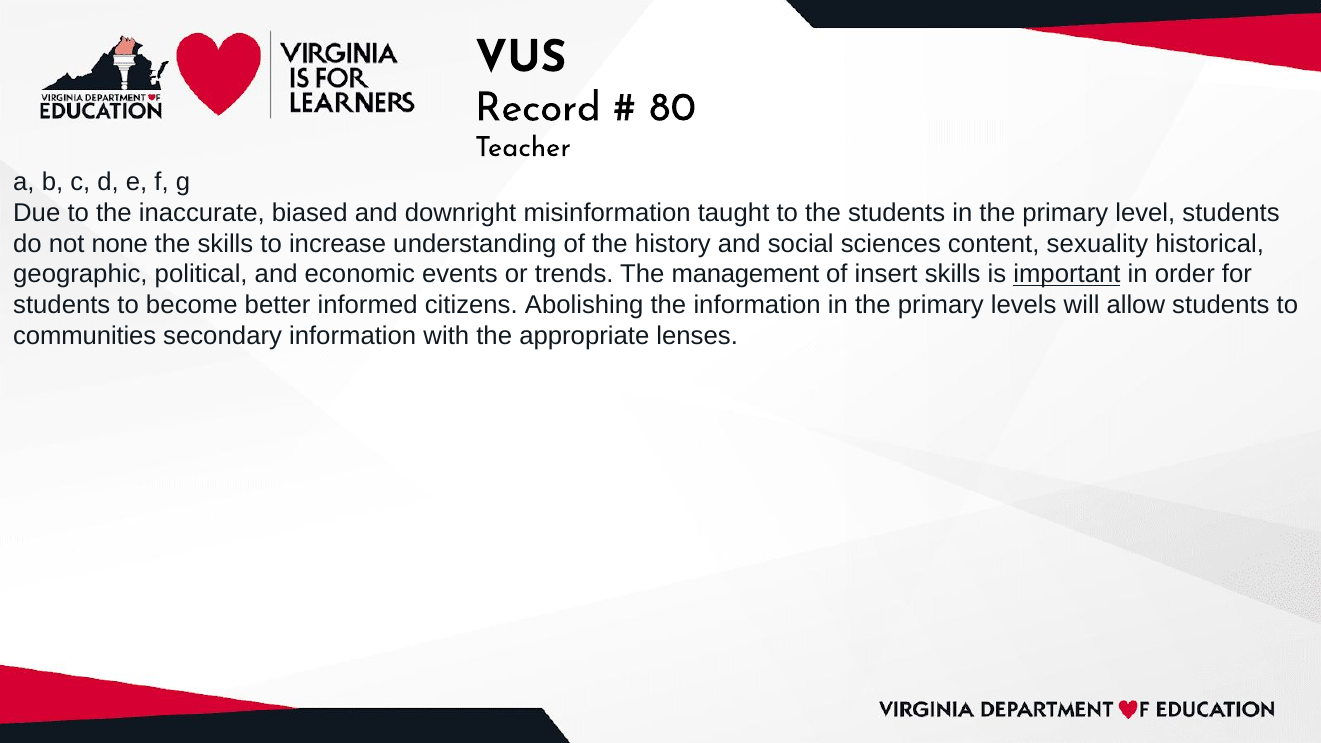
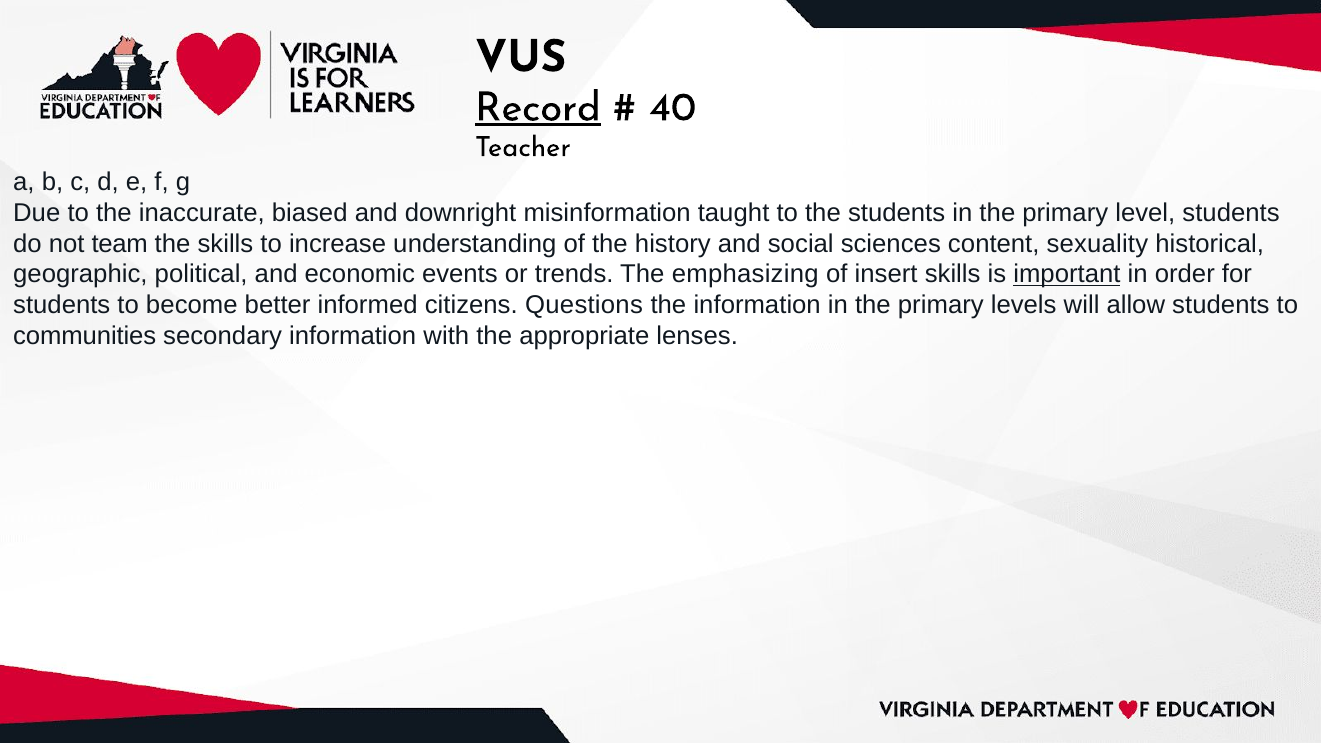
Record underline: none -> present
80: 80 -> 40
none: none -> team
management: management -> emphasizing
Abolishing: Abolishing -> Questions
